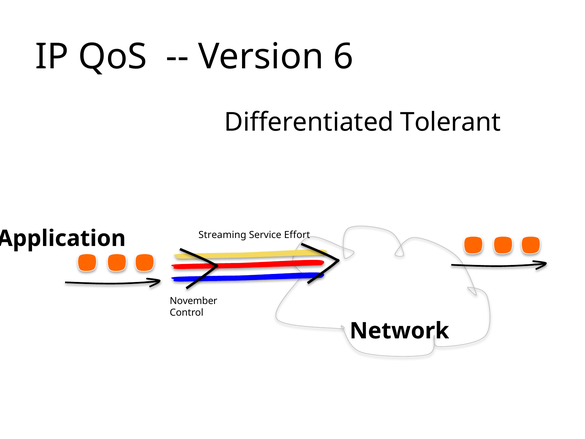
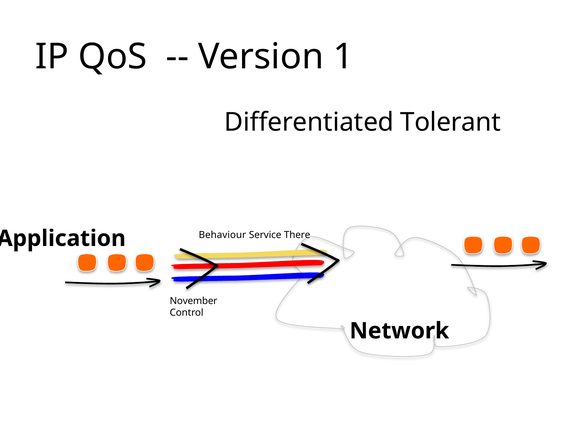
6: 6 -> 1
Streaming: Streaming -> Behaviour
Effort: Effort -> There
